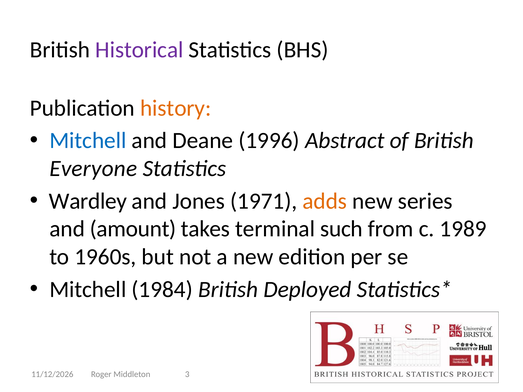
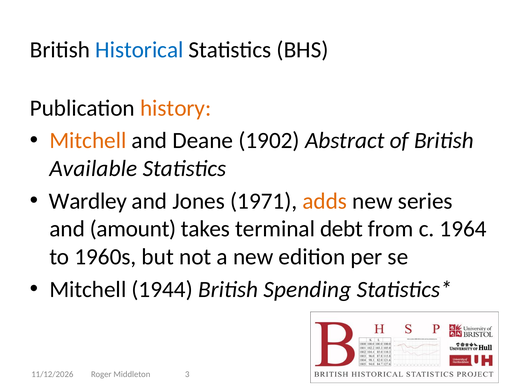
Historical colour: purple -> blue
Mitchell at (88, 141) colour: blue -> orange
1996: 1996 -> 1902
Everyone: Everyone -> Available
such: such -> debt
1989: 1989 -> 1964
1984: 1984 -> 1944
Deployed: Deployed -> Spending
